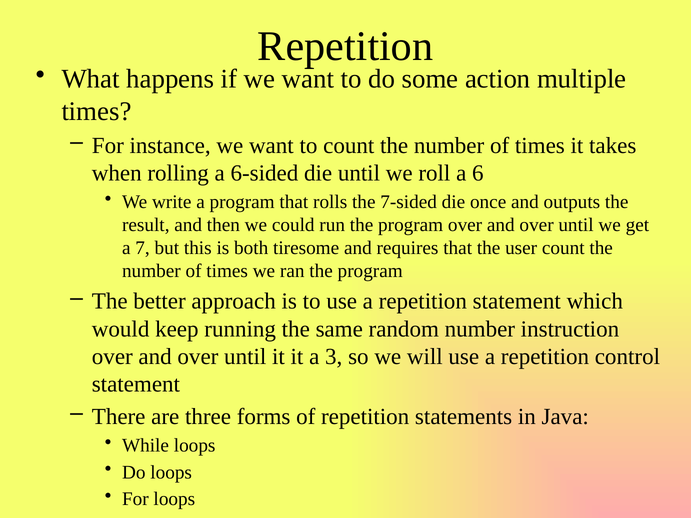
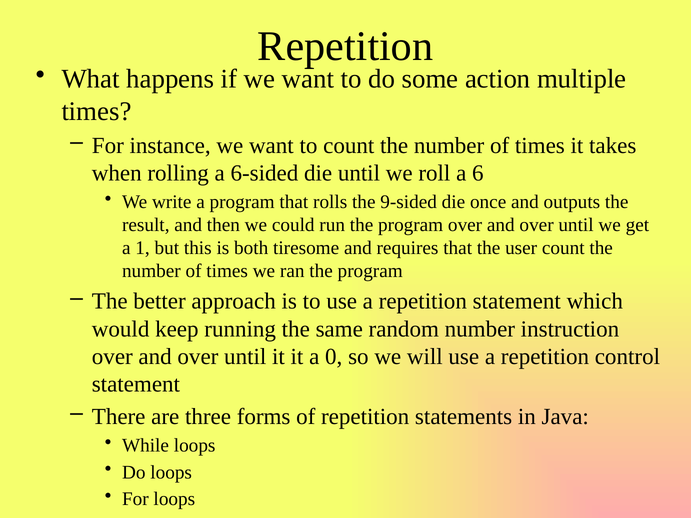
7-sided: 7-sided -> 9-sided
7: 7 -> 1
3: 3 -> 0
